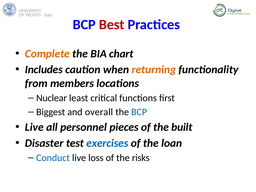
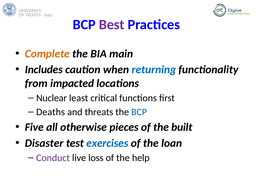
Best colour: red -> purple
chart: chart -> main
returning colour: orange -> blue
members: members -> impacted
Biggest: Biggest -> Deaths
overall: overall -> threats
Live at (34, 127): Live -> Five
personnel: personnel -> otherwise
Conduct colour: blue -> purple
risks: risks -> help
